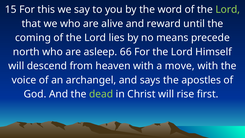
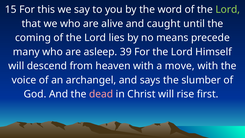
reward: reward -> caught
north: north -> many
66: 66 -> 39
apostles: apostles -> slumber
dead colour: light green -> pink
